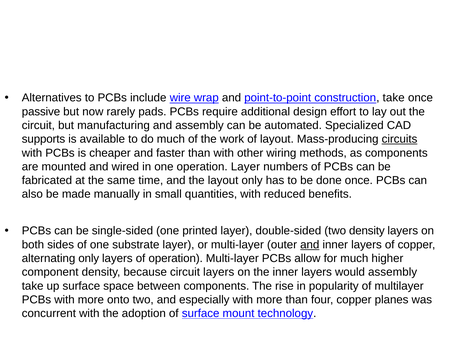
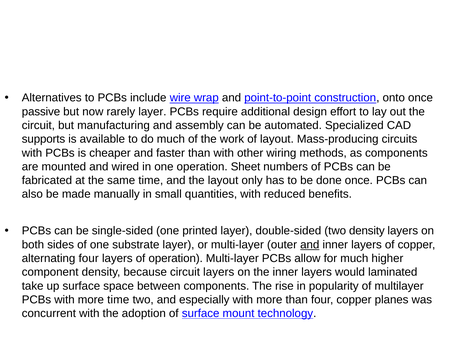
construction take: take -> onto
rarely pads: pads -> layer
circuits underline: present -> none
operation Layer: Layer -> Sheet
alternating only: only -> four
would assembly: assembly -> laminated
more onto: onto -> time
